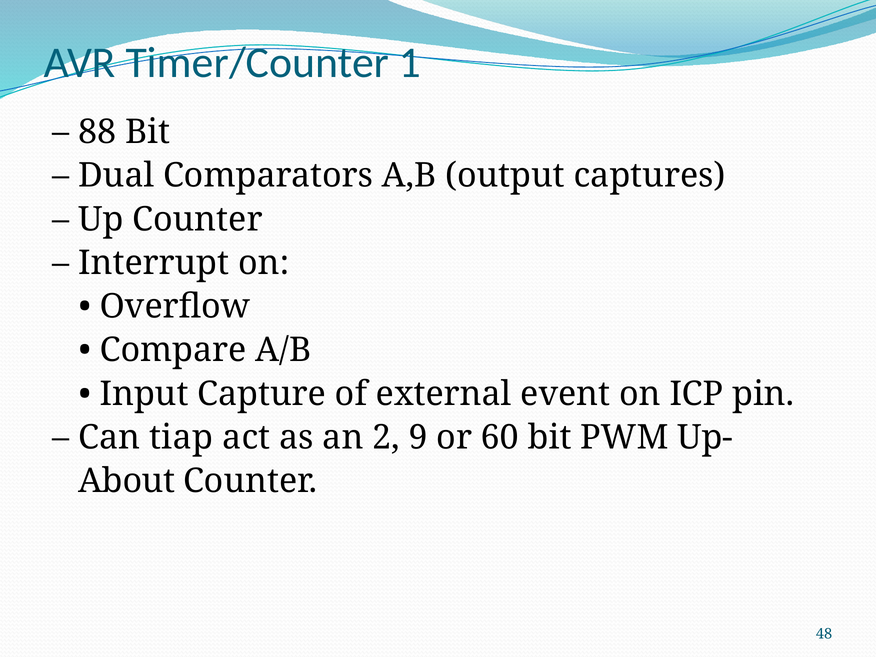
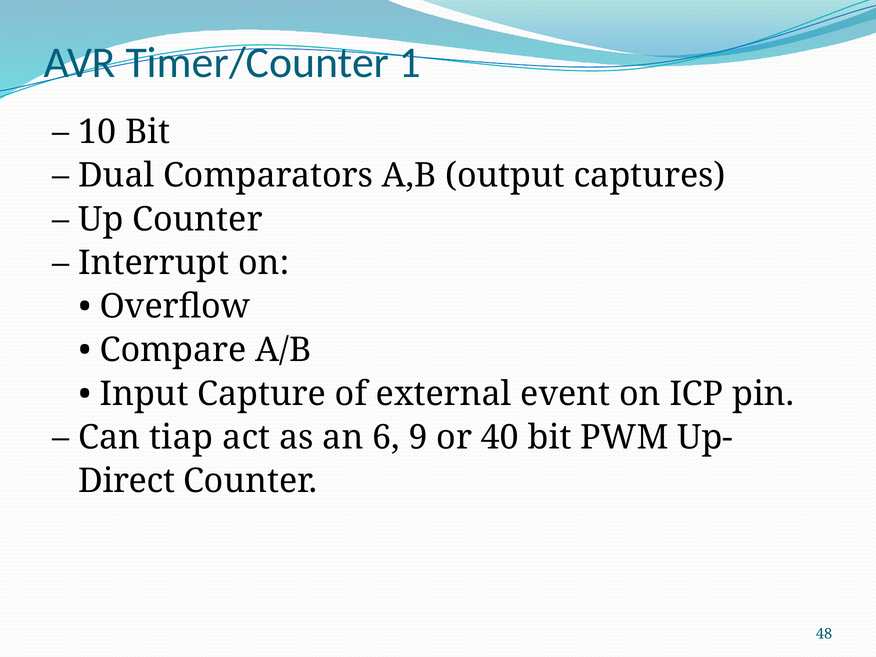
88: 88 -> 10
2: 2 -> 6
60: 60 -> 40
About: About -> Direct
